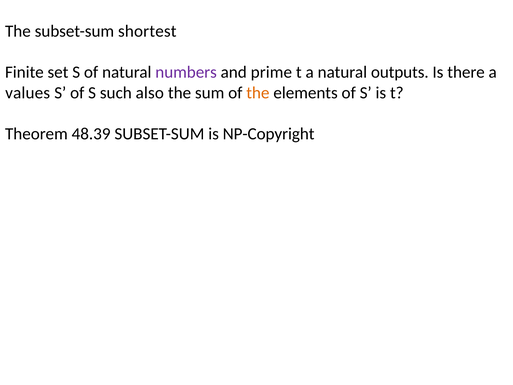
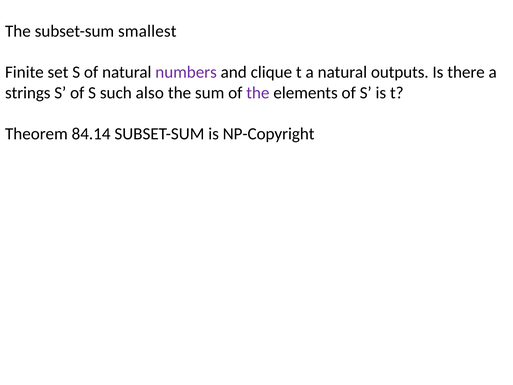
shortest: shortest -> smallest
prime: prime -> clique
values: values -> strings
the at (258, 93) colour: orange -> purple
48.39: 48.39 -> 84.14
